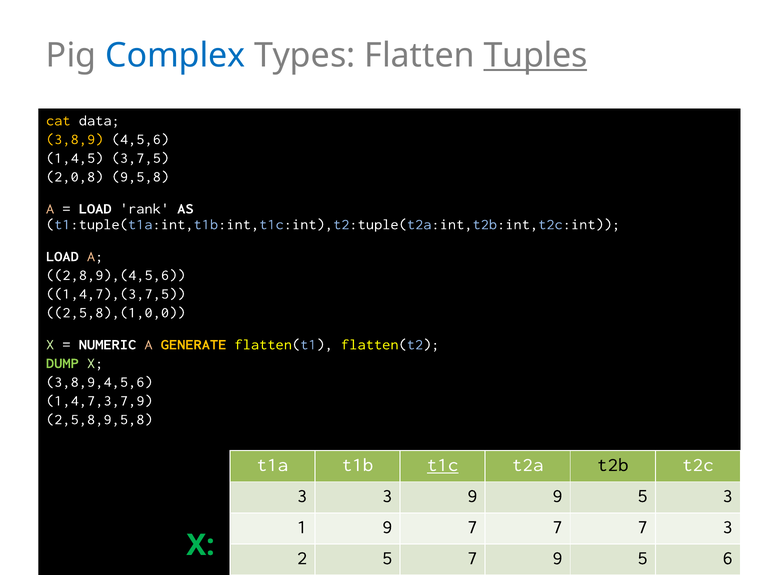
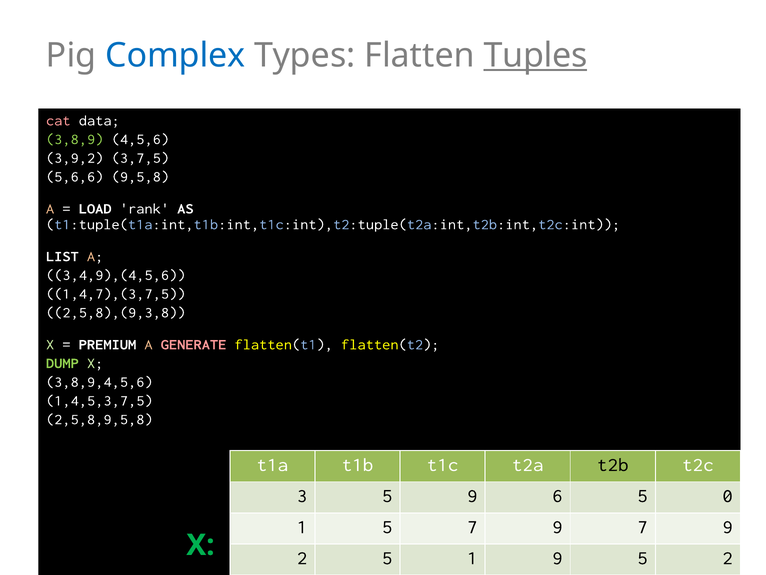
cat colour: yellow -> pink
3,8,9 colour: yellow -> light green
1,4,5: 1,4,5 -> 3,9,2
2,0,8: 2,0,8 -> 5,6,6
LOAD at (62, 256): LOAD -> LIST
2,8,9),(4,5,6: 2,8,9),(4,5,6 -> 3,4,9),(4,5,6
2,5,8),(1,0,0: 2,5,8),(1,0,0 -> 2,5,8),(9,3,8
NUMERIC: NUMERIC -> PREMIUM
GENERATE colour: yellow -> pink
1,4,7,3,7,9: 1,4,7,3,7,9 -> 1,4,5,3,7,5
t1c underline: present -> none
3 3: 3 -> 5
9 9: 9 -> 6
5 3: 3 -> 0
1 9: 9 -> 5
7 at (557, 526): 7 -> 9
3 at (728, 526): 3 -> 9
5 7: 7 -> 1
5 6: 6 -> 2
